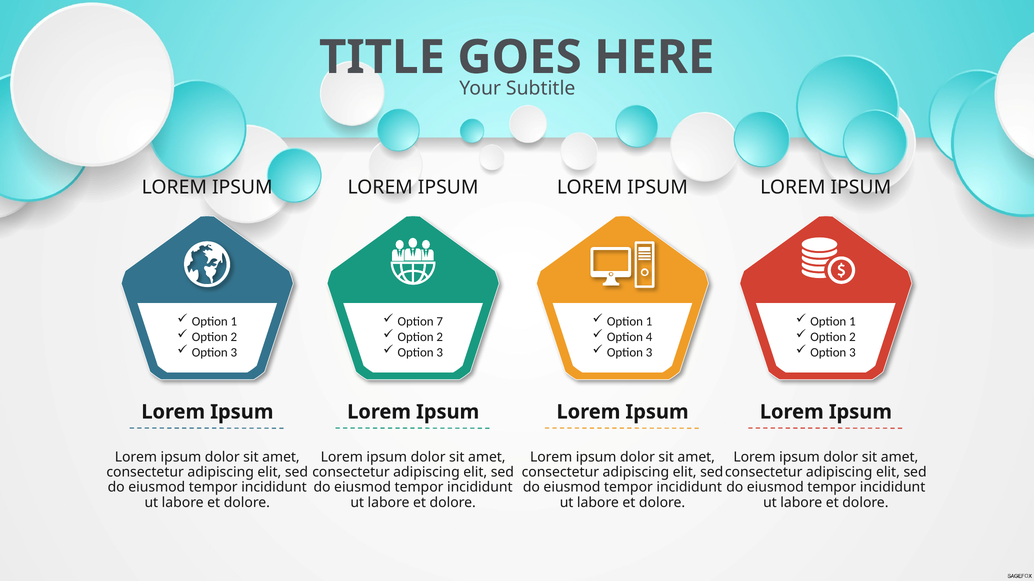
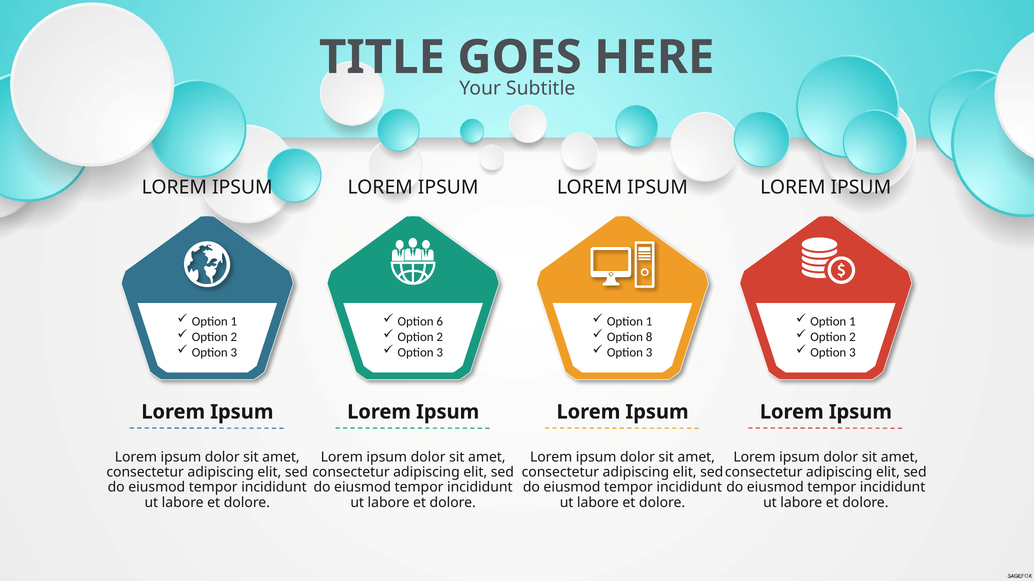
7: 7 -> 6
4: 4 -> 8
